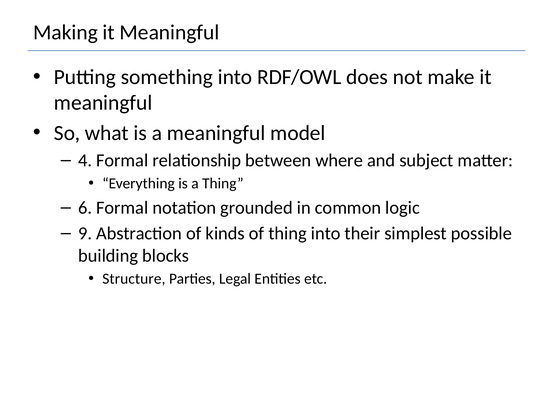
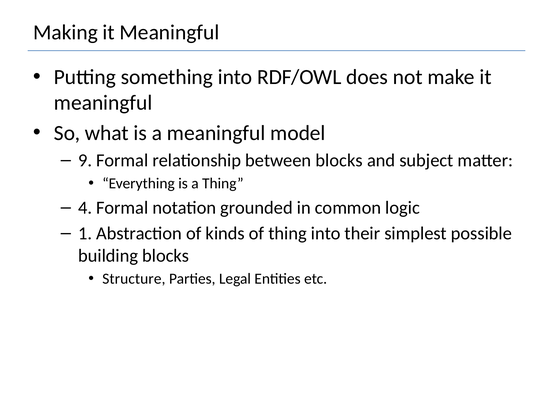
4: 4 -> 9
between where: where -> blocks
6: 6 -> 4
9: 9 -> 1
